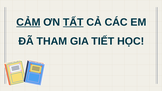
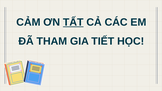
CẢM underline: present -> none
